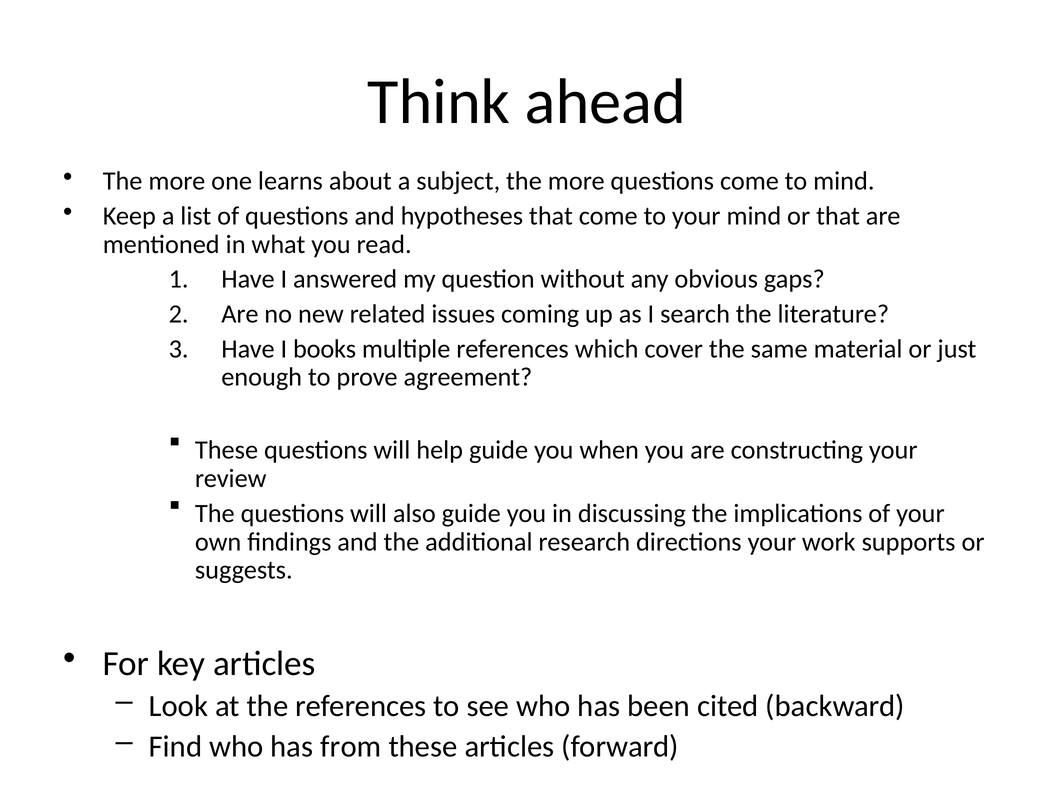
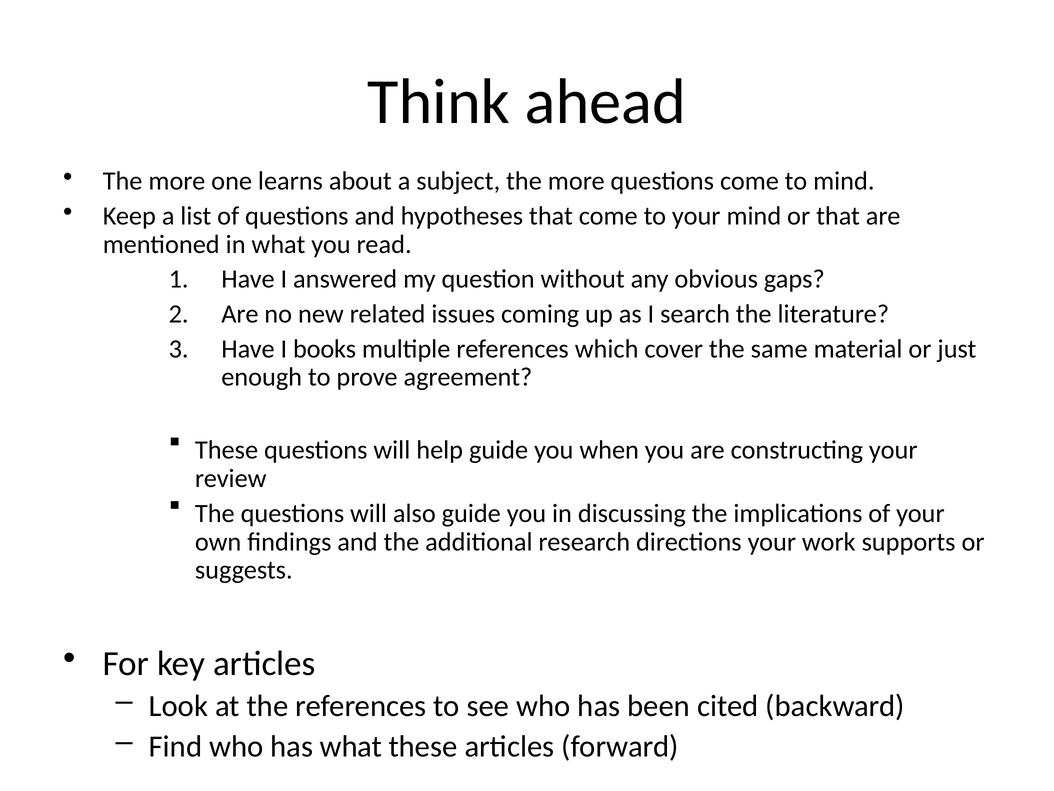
has from: from -> what
